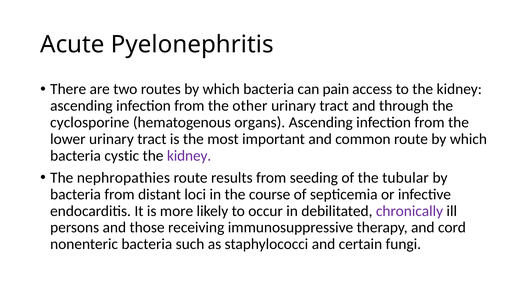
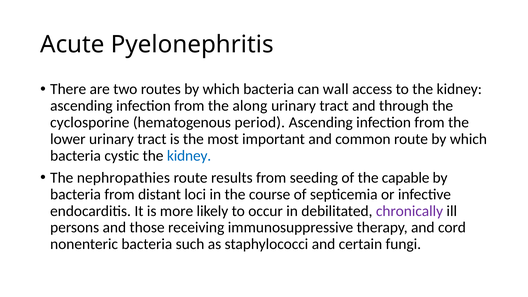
pain: pain -> wall
other: other -> along
organs: organs -> period
kidney at (189, 156) colour: purple -> blue
tubular: tubular -> capable
